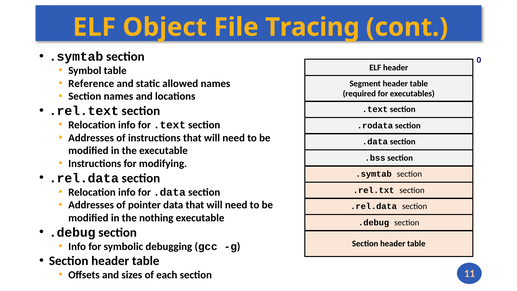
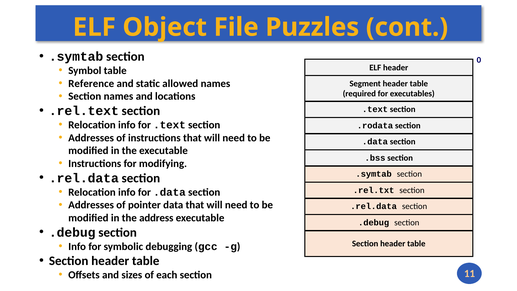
Tracing: Tracing -> Puzzles
nothing: nothing -> address
